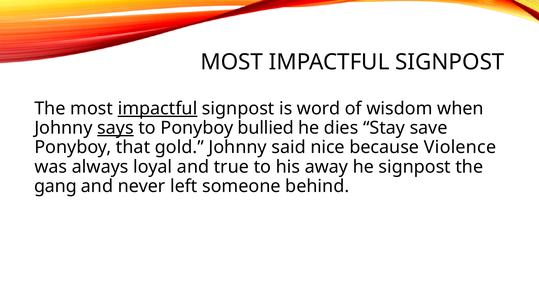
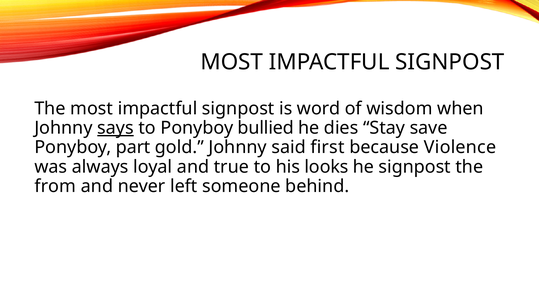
impactful at (158, 109) underline: present -> none
that: that -> part
nice: nice -> first
away: away -> looks
gang: gang -> from
